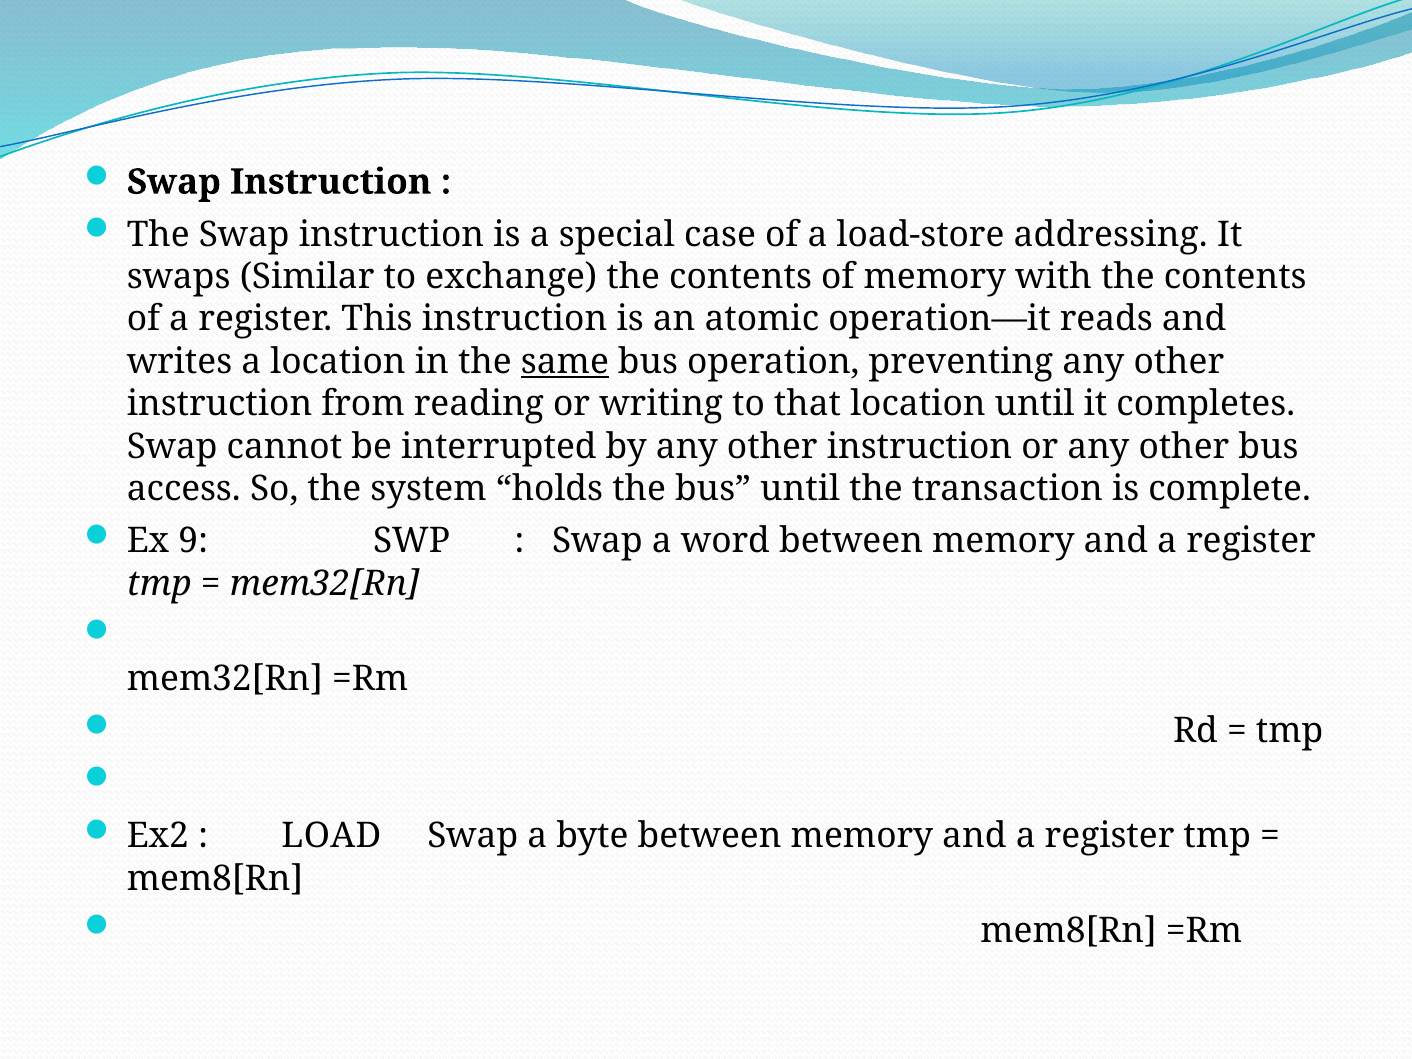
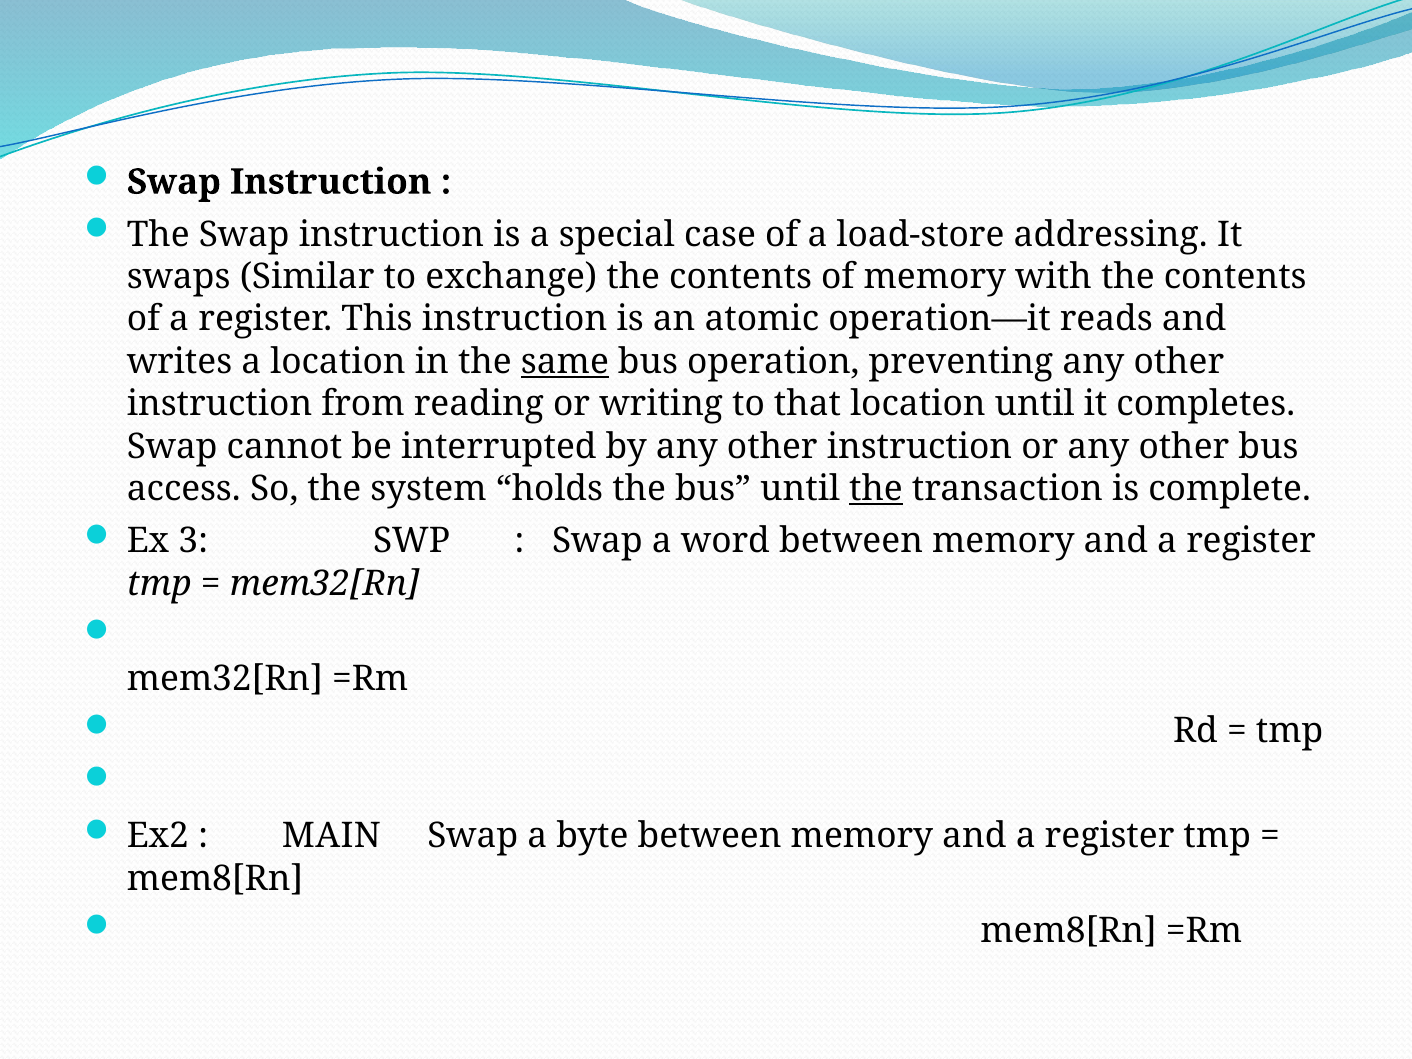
the at (876, 489) underline: none -> present
9: 9 -> 3
LOAD: LOAD -> MAIN
